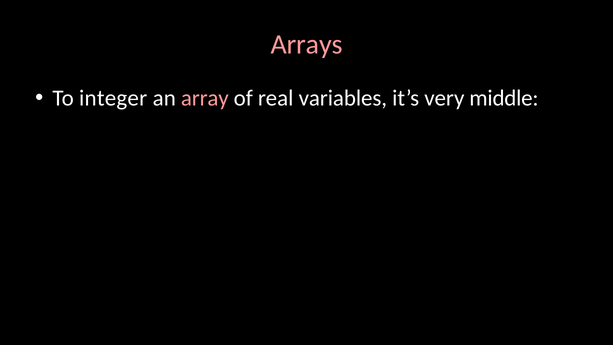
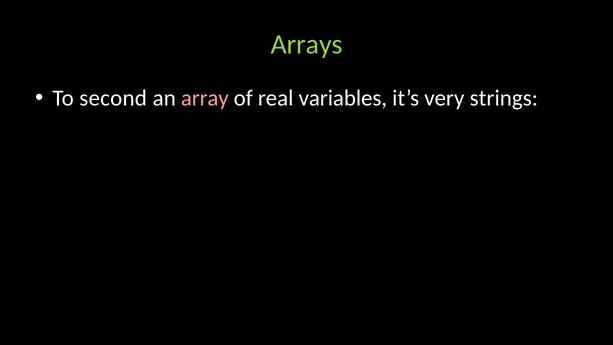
Arrays colour: pink -> light green
integer: integer -> second
middle: middle -> strings
